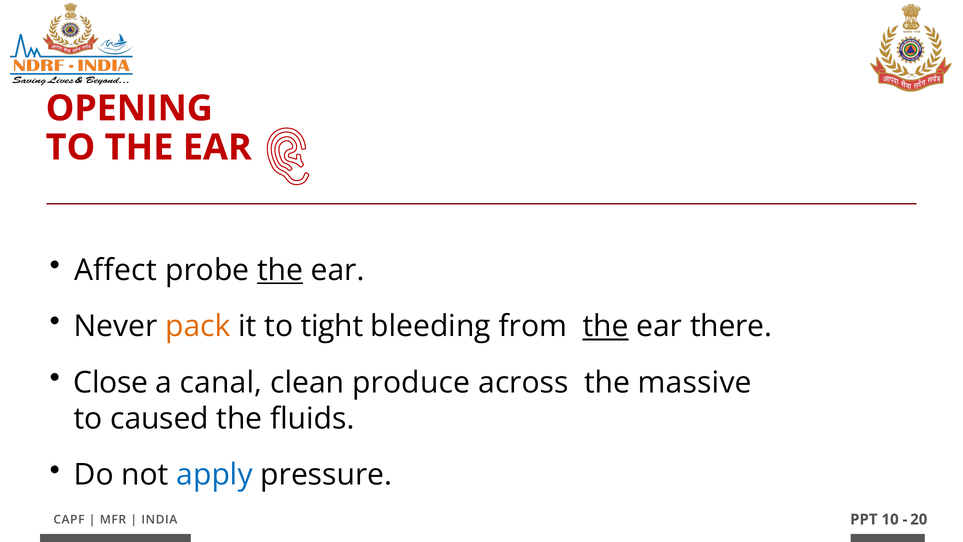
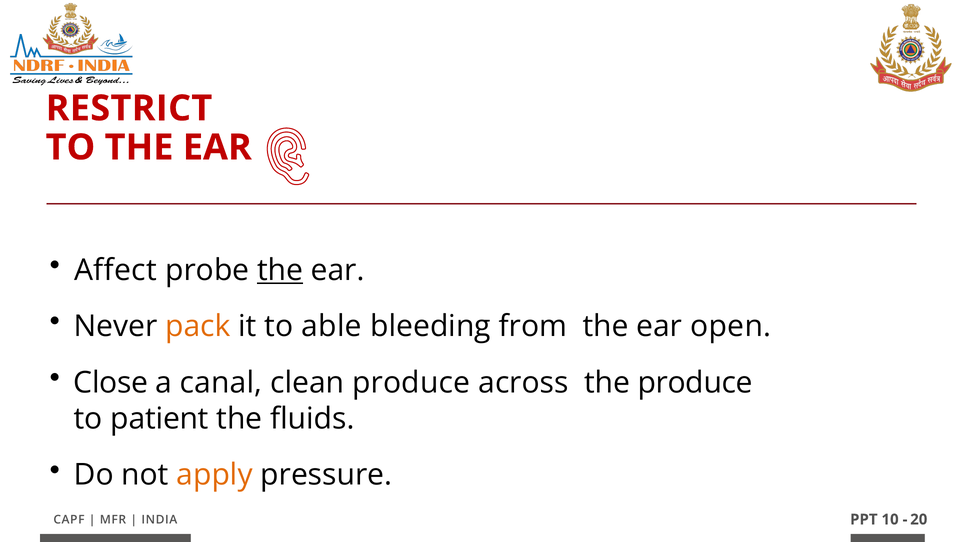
OPENING: OPENING -> RESTRICT
tight: tight -> able
the at (606, 326) underline: present -> none
there: there -> open
the massive: massive -> produce
caused: caused -> patient
apply colour: blue -> orange
